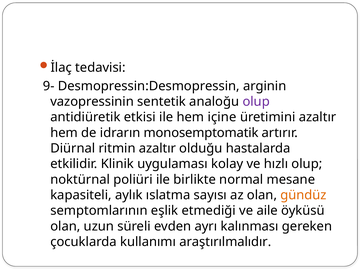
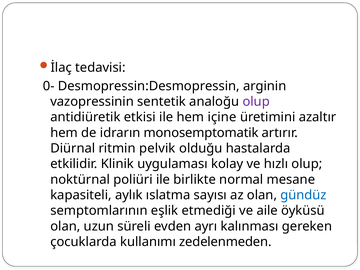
9-: 9- -> 0-
ritmin azaltır: azaltır -> pelvik
gündüz colour: orange -> blue
araştırılmalıdır: araştırılmalıdır -> zedelenmeden
